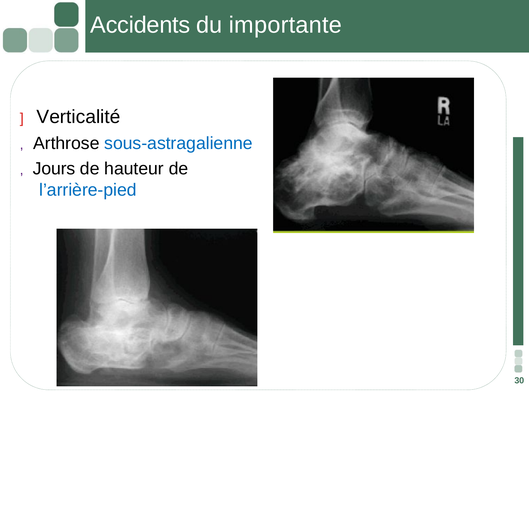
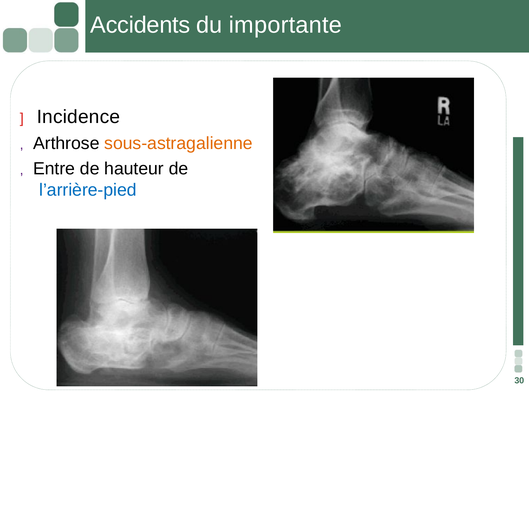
Verticalité: Verticalité -> Incidence
sous-astragalienne colour: blue -> orange
Jours: Jours -> Entre
